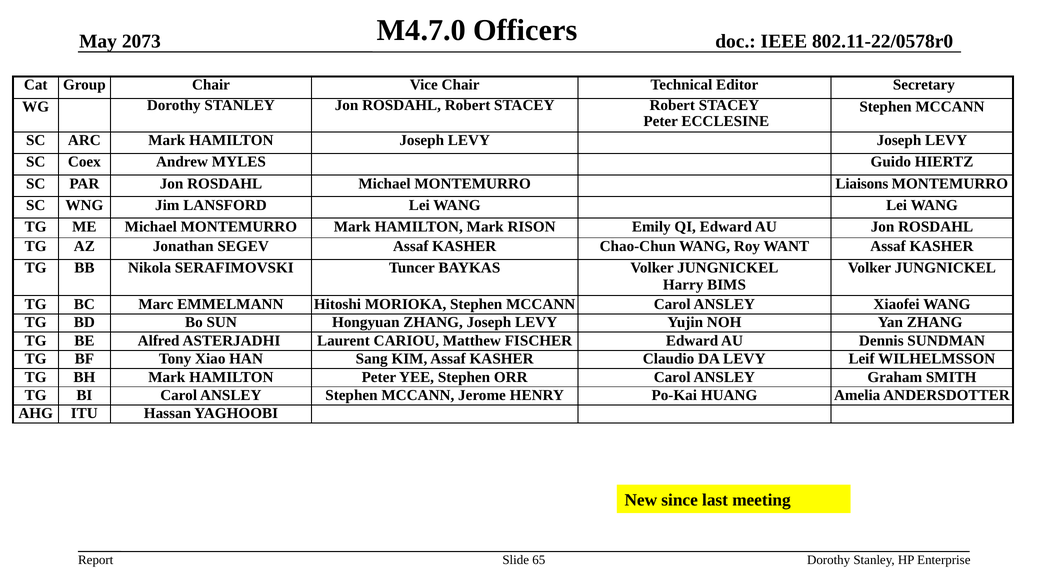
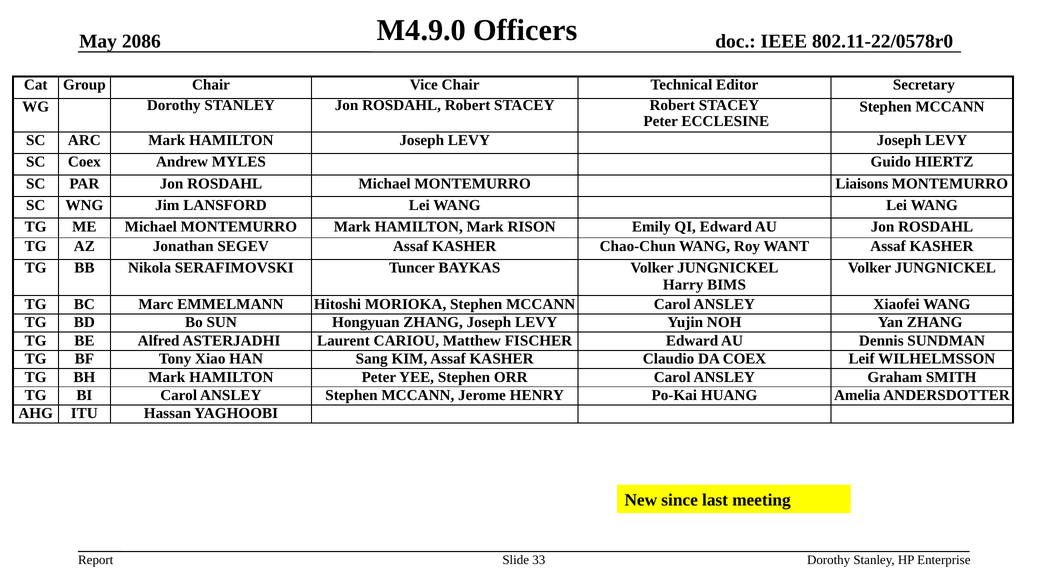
M4.7.0: M4.7.0 -> M4.9.0
2073: 2073 -> 2086
DA LEVY: LEVY -> COEX
65: 65 -> 33
